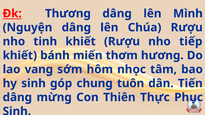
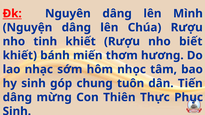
Thương: Thương -> Nguyên
tiếp: tiếp -> biết
vang: vang -> nhạc
